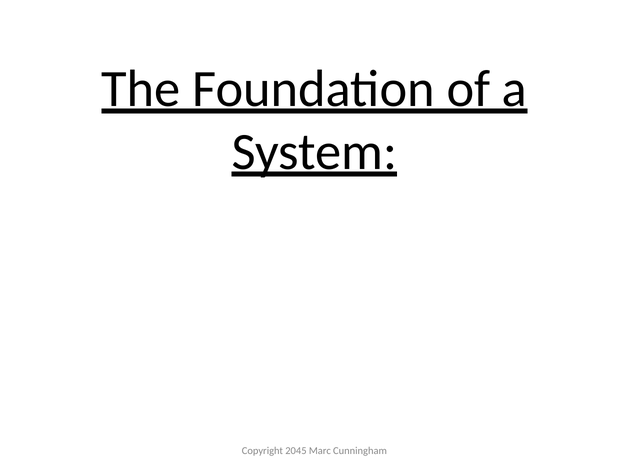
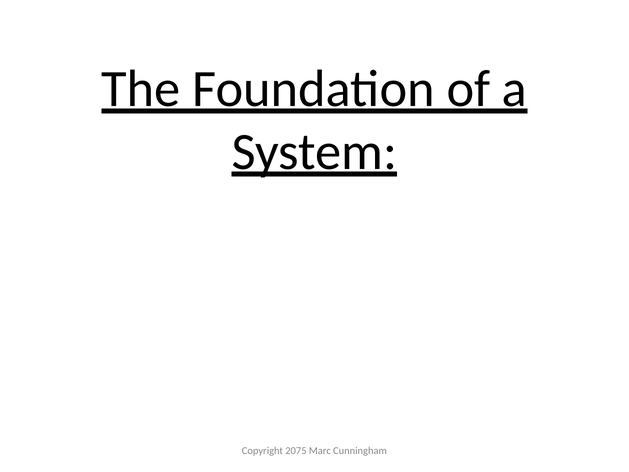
2045: 2045 -> 2075
